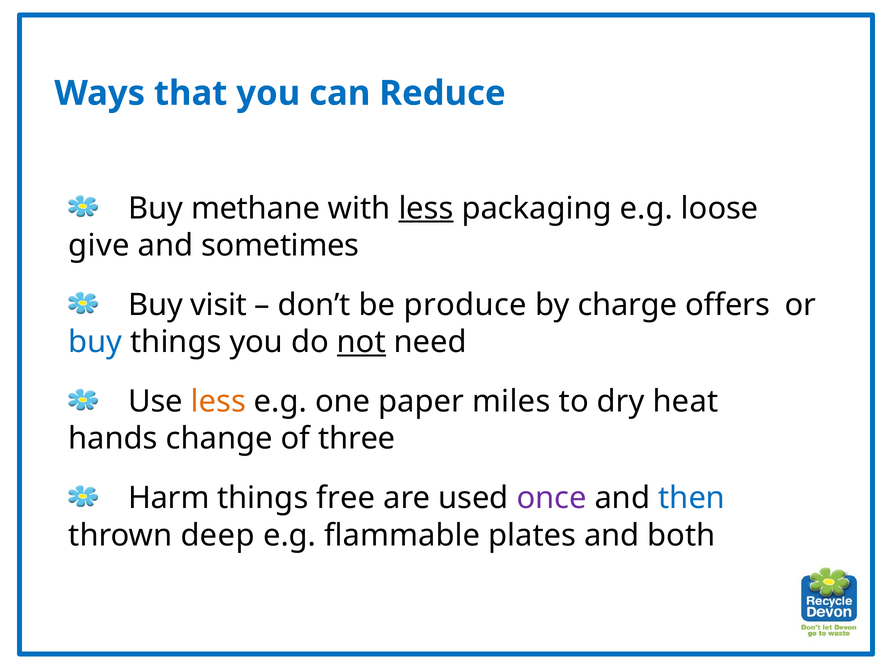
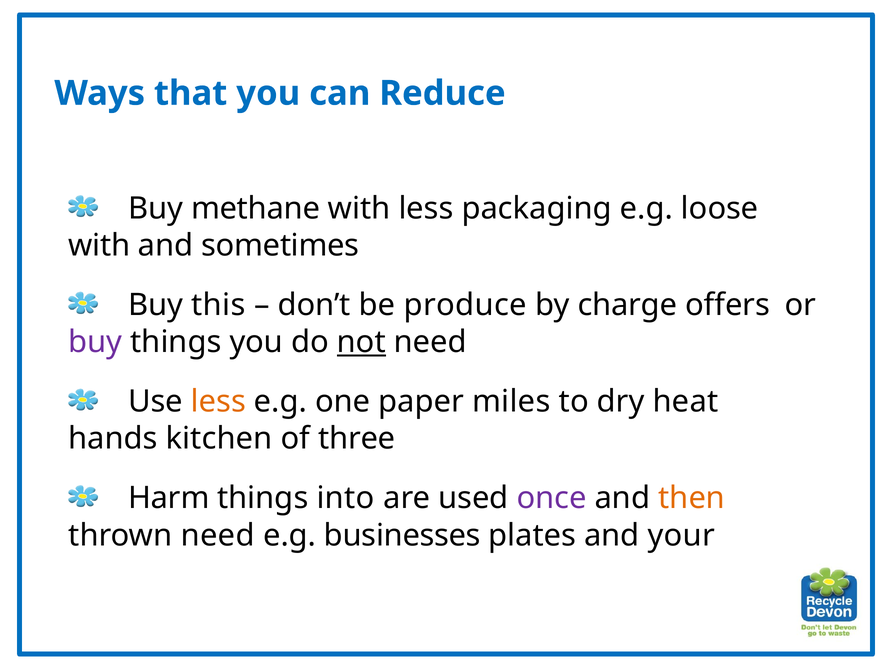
less at (426, 208) underline: present -> none
give at (99, 245): give -> with
visit: visit -> this
buy at (95, 342) colour: blue -> purple
change: change -> kitchen
free: free -> into
then colour: blue -> orange
thrown deep: deep -> need
flammable: flammable -> businesses
both: both -> your
